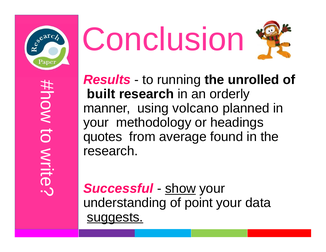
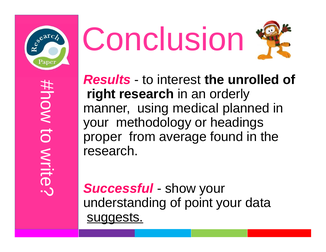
running: running -> interest
built: built -> right
volcano: volcano -> medical
quotes: quotes -> proper
show underline: present -> none
